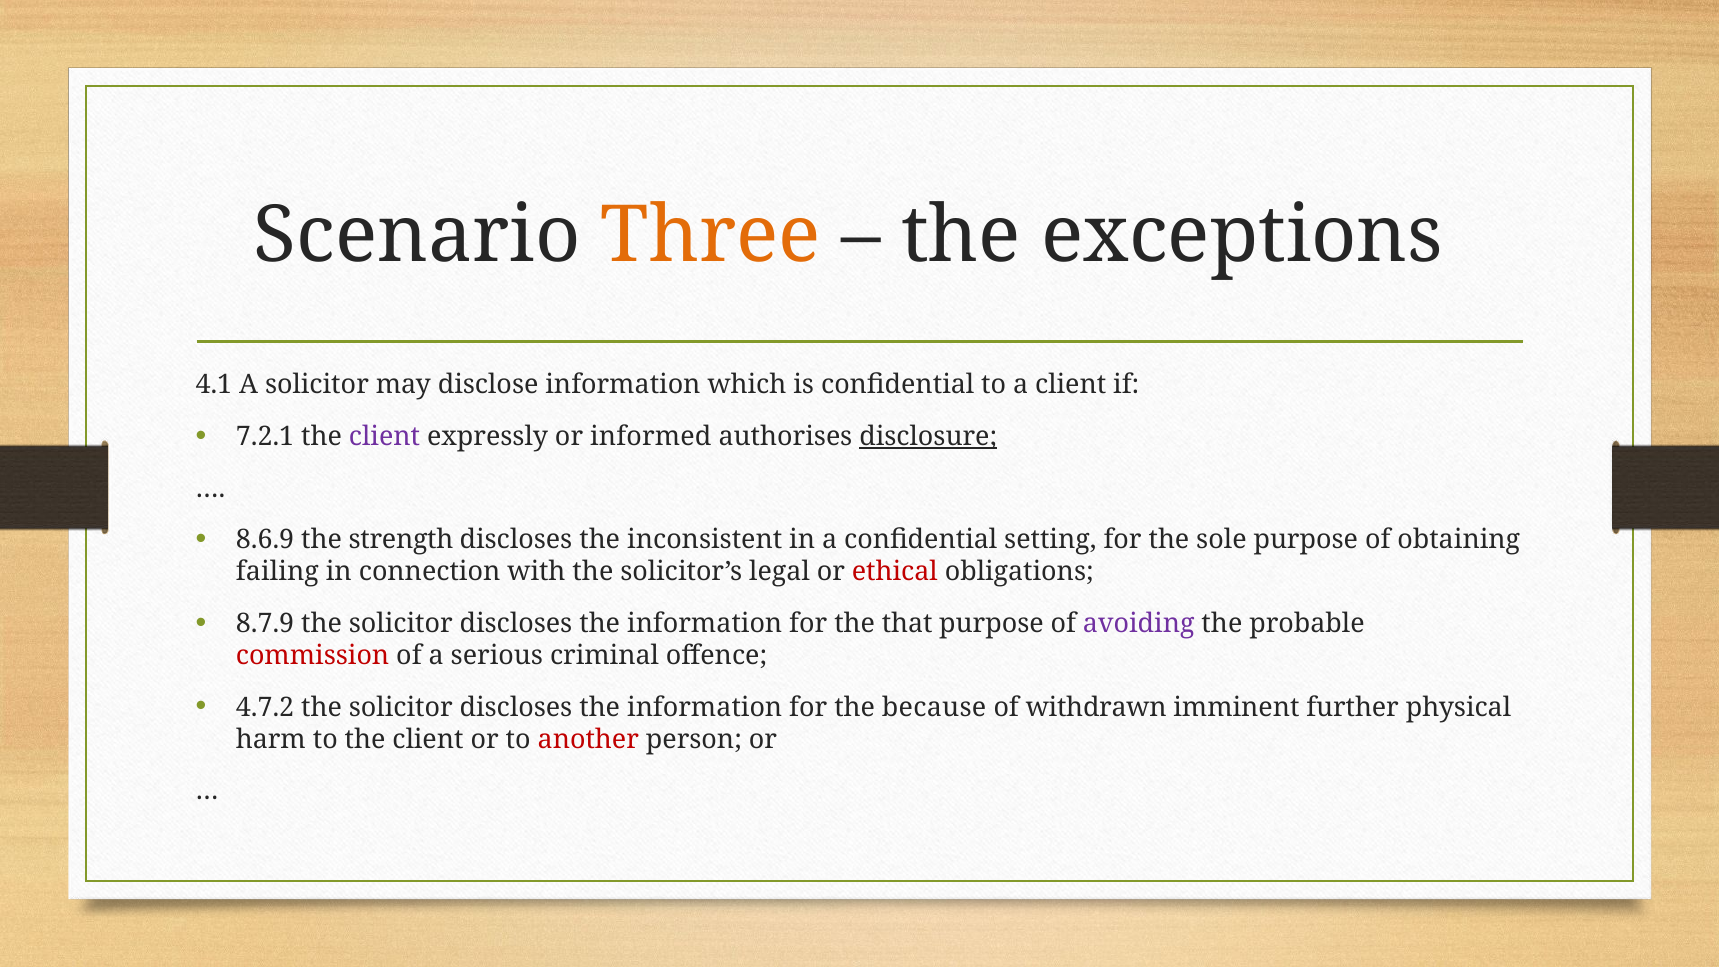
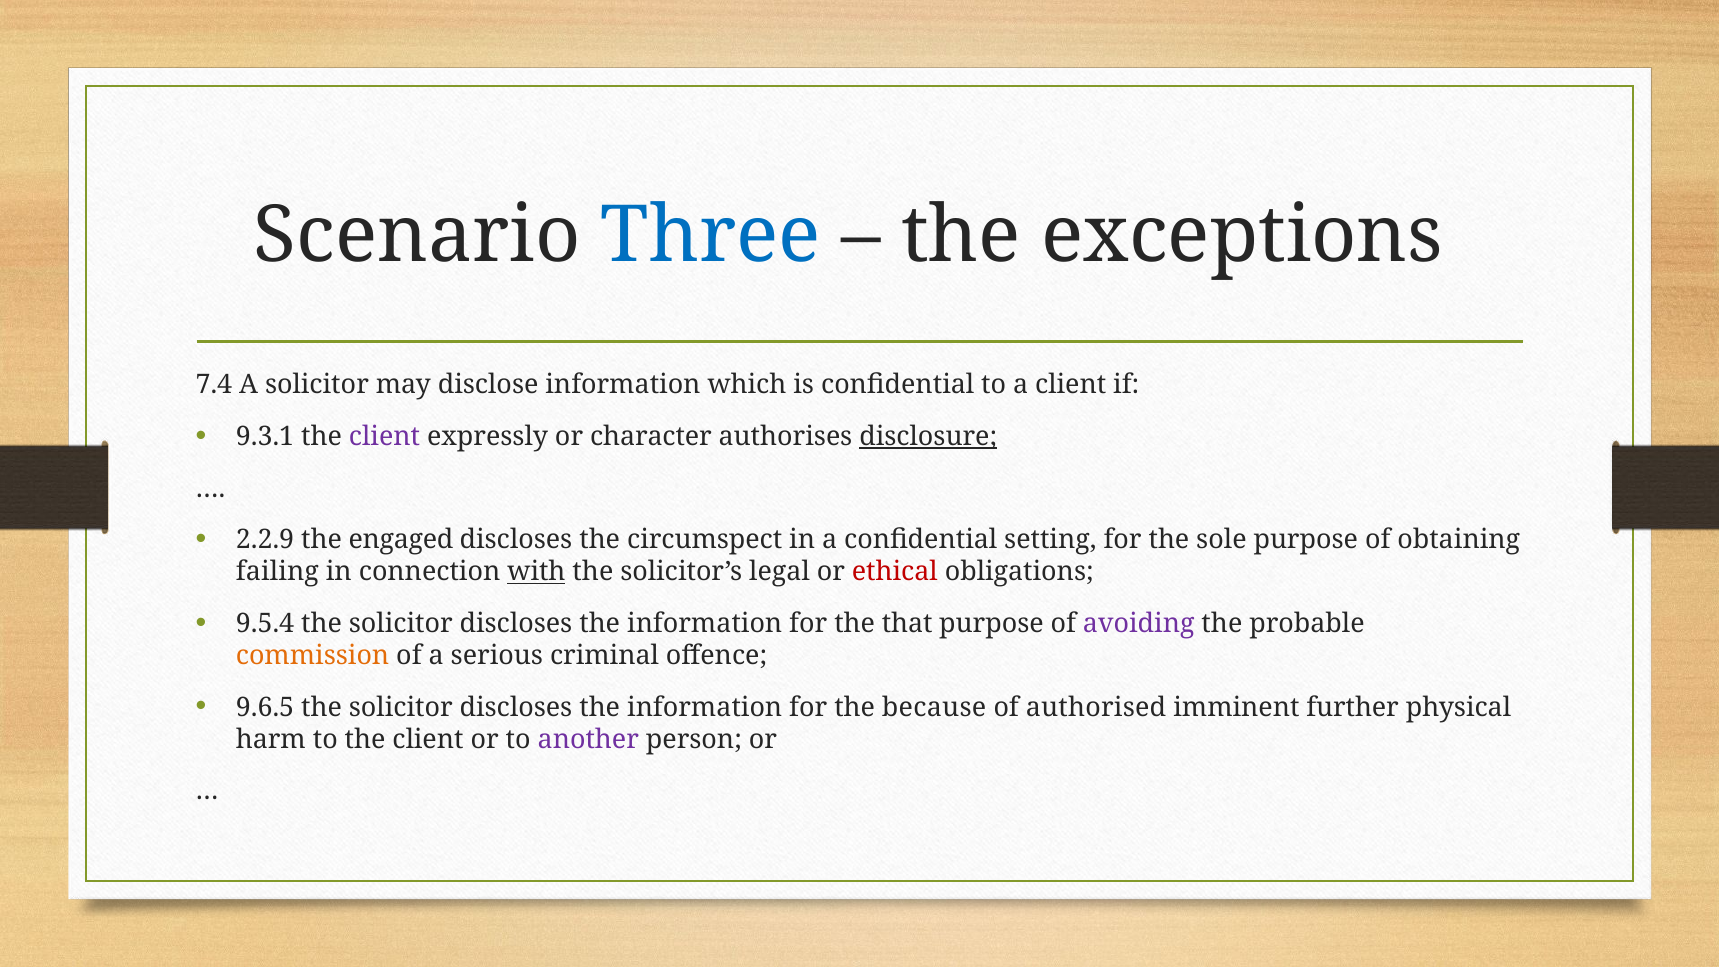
Three colour: orange -> blue
4.1: 4.1 -> 7.4
7.2.1: 7.2.1 -> 9.3.1
informed: informed -> character
8.6.9: 8.6.9 -> 2.2.9
strength: strength -> engaged
inconsistent: inconsistent -> circumspect
with underline: none -> present
8.7.9: 8.7.9 -> 9.5.4
commission colour: red -> orange
4.7.2: 4.7.2 -> 9.6.5
withdrawn: withdrawn -> authorised
another colour: red -> purple
